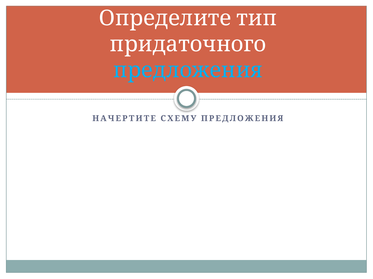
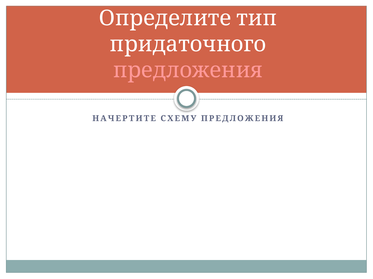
предложения at (188, 71) colour: light blue -> pink
